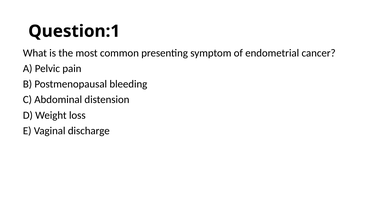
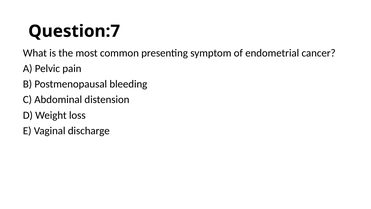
Question:1: Question:1 -> Question:7
